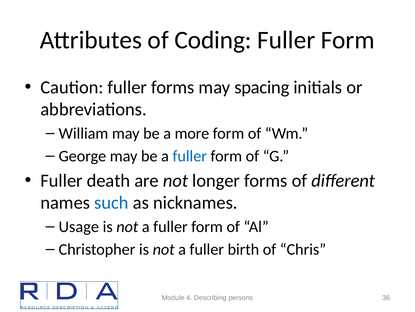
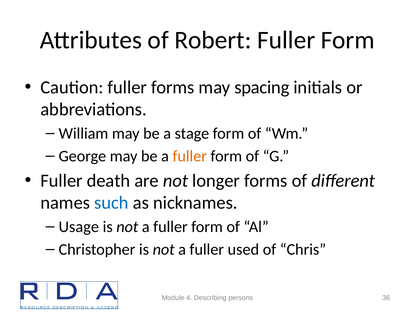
Coding: Coding -> Robert
more: more -> stage
fuller at (190, 156) colour: blue -> orange
birth: birth -> used
